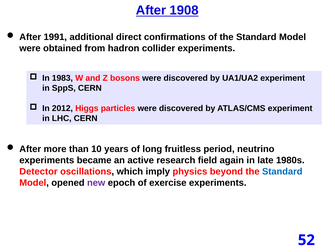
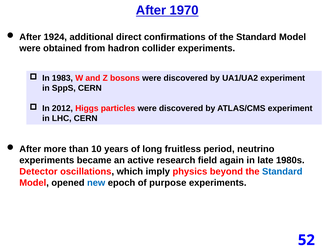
1908: 1908 -> 1970
1991: 1991 -> 1924
new colour: purple -> blue
exercise: exercise -> purpose
